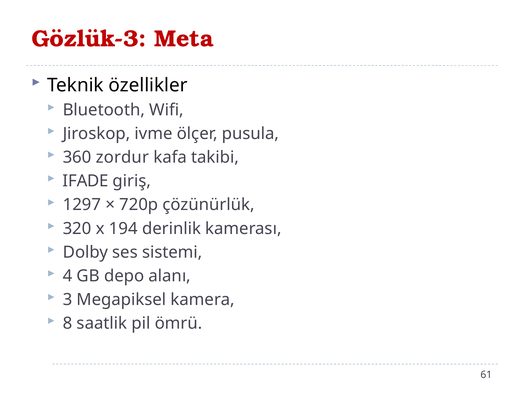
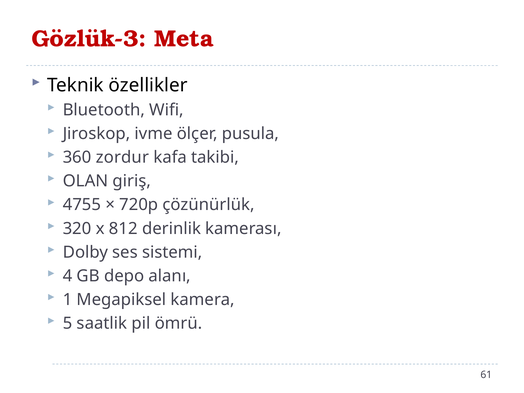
IFADE: IFADE -> OLAN
1297: 1297 -> 4755
194: 194 -> 812
3: 3 -> 1
8: 8 -> 5
